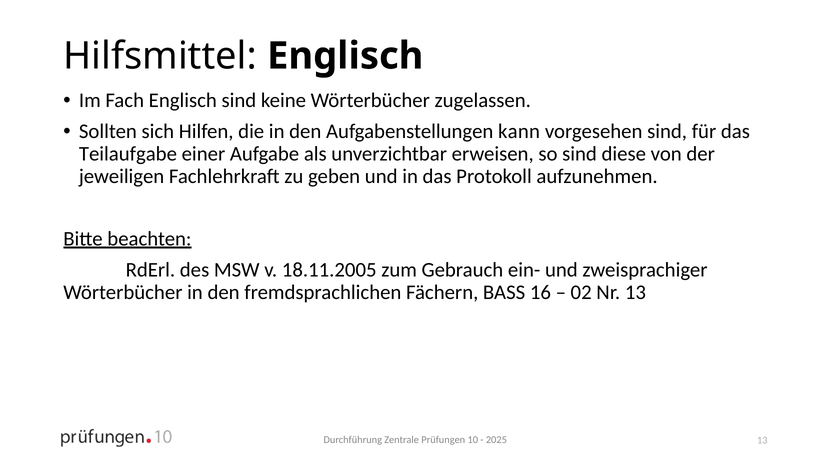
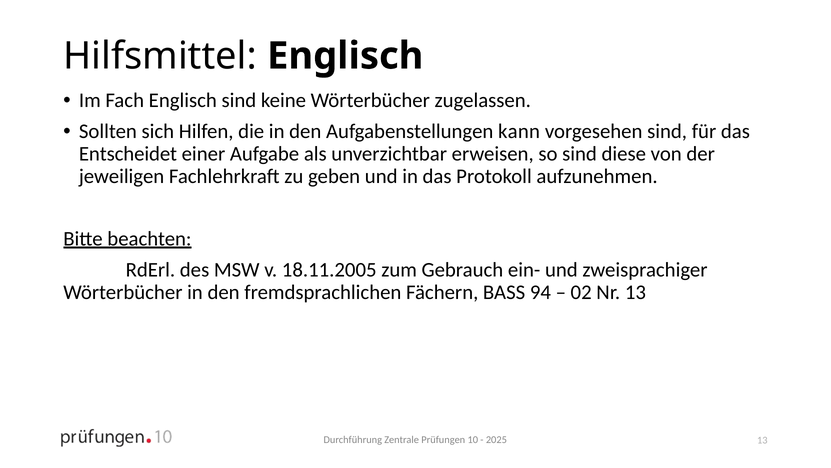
Teilaufgabe: Teilaufgabe -> Entscheidet
16: 16 -> 94
